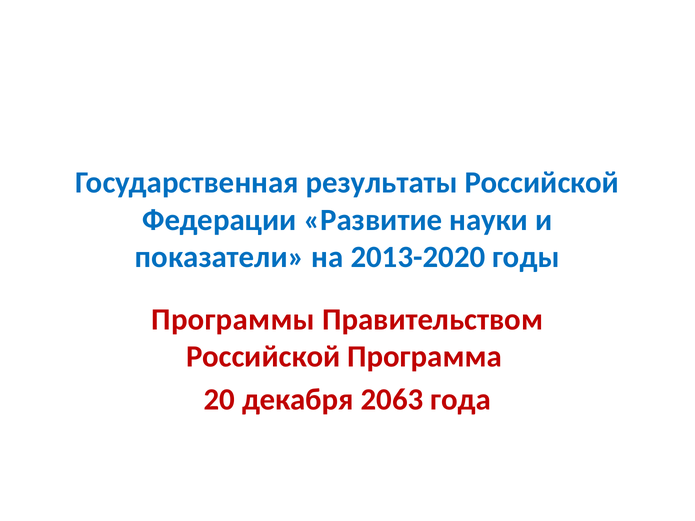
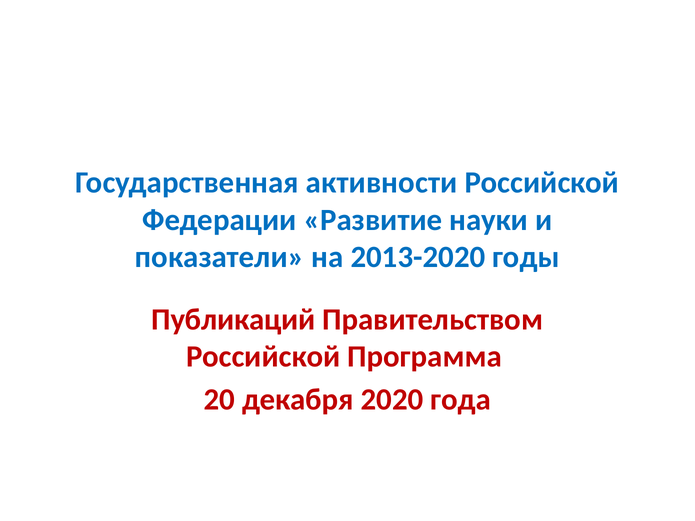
результаты: результаты -> активности
Программы: Программы -> Публикаций
2063: 2063 -> 2020
